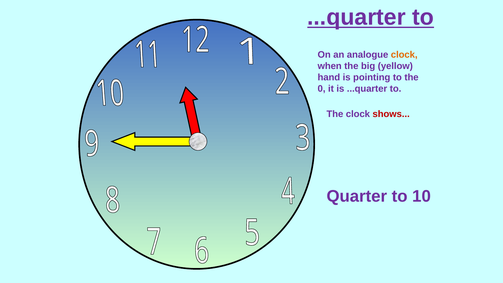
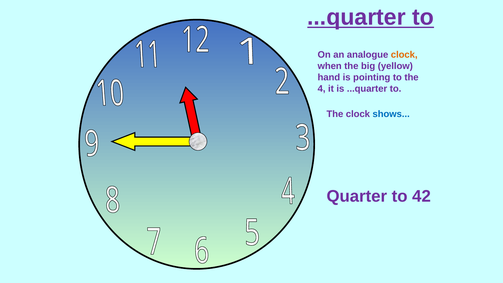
0: 0 -> 4
shows colour: red -> blue
10: 10 -> 42
